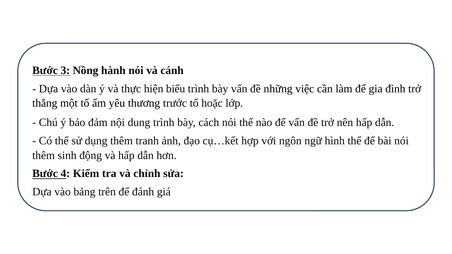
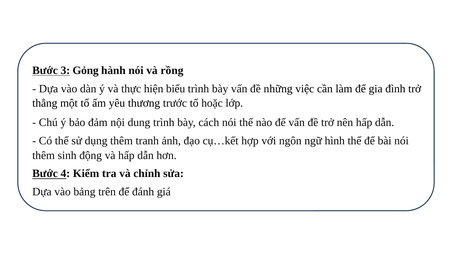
Nồng: Nồng -> Gỏng
cánh: cánh -> rồng
